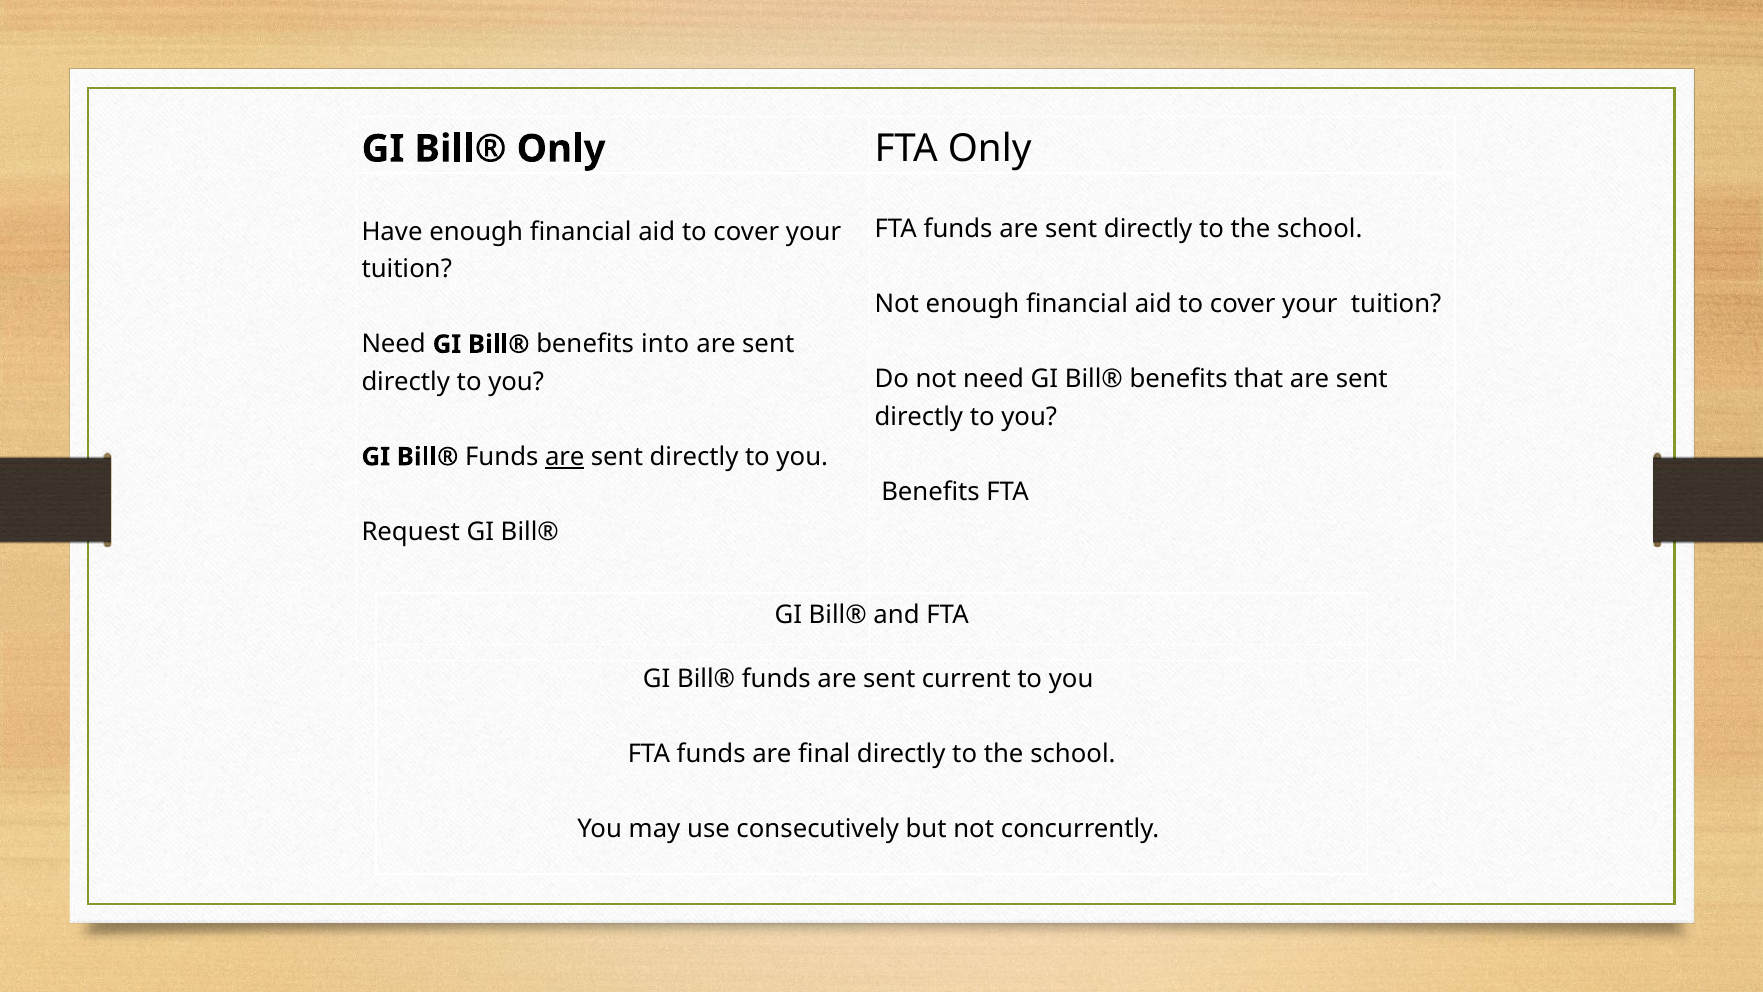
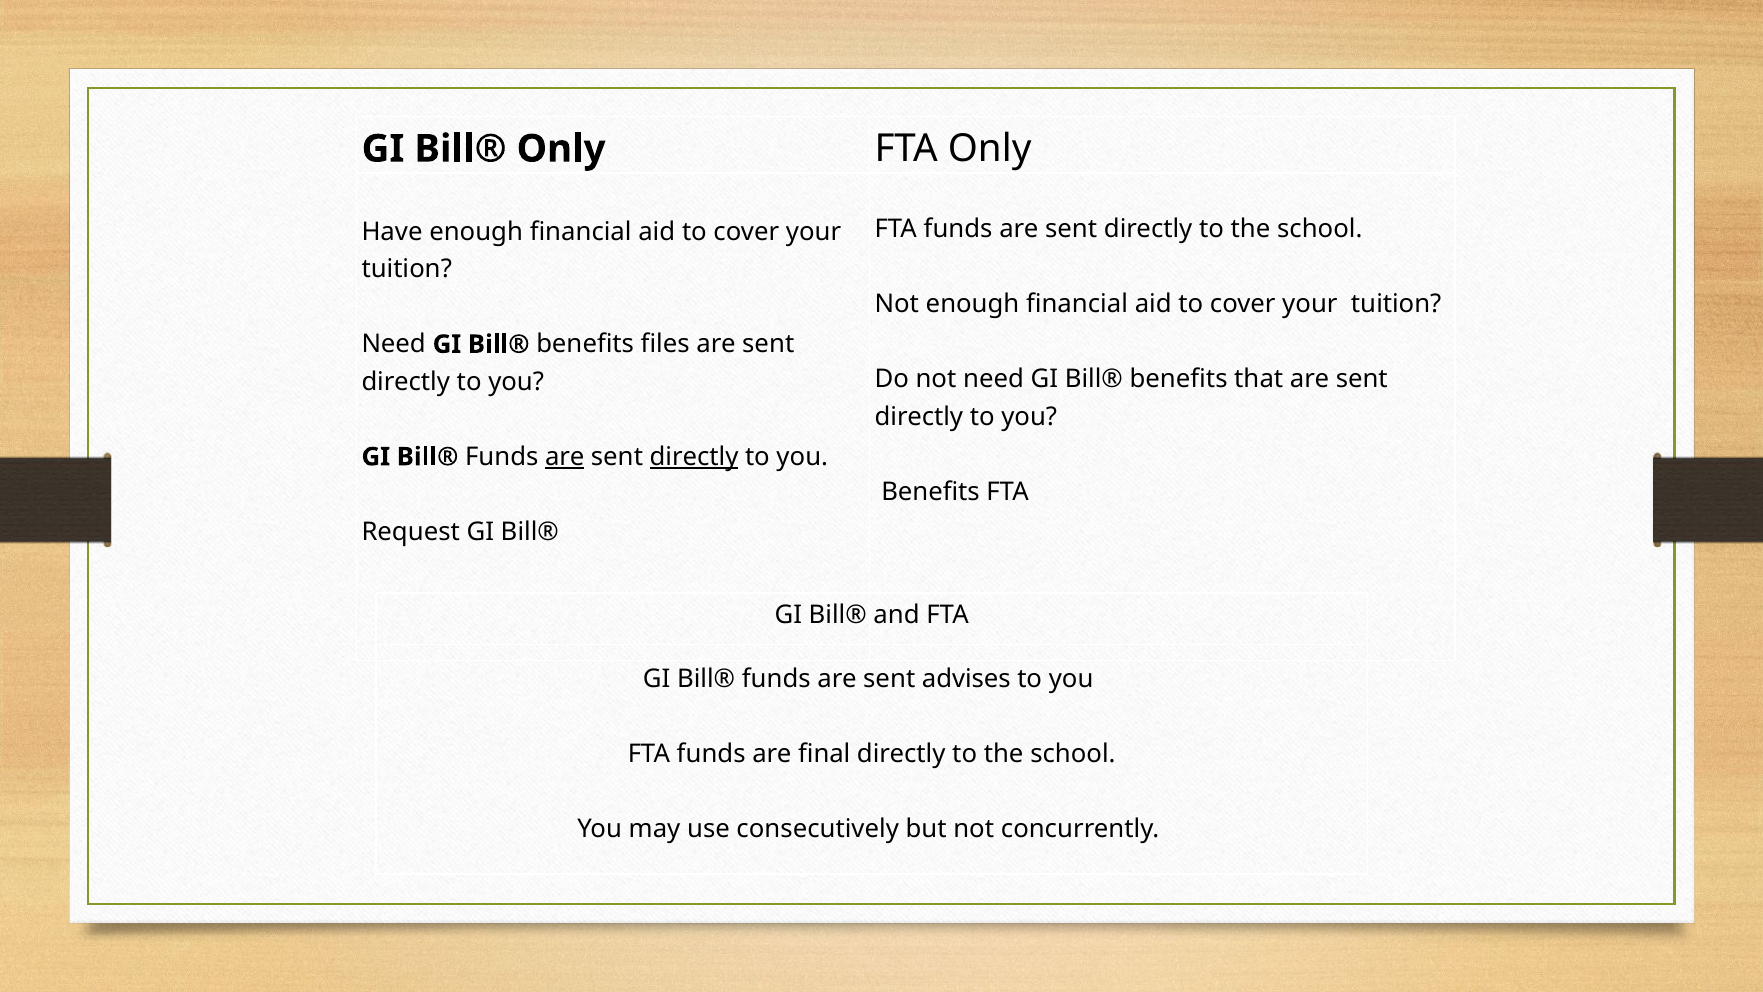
into: into -> files
directly at (694, 457) underline: none -> present
current: current -> advises
